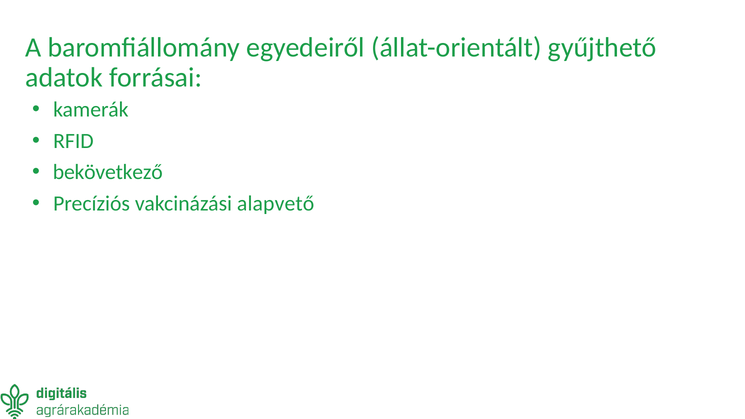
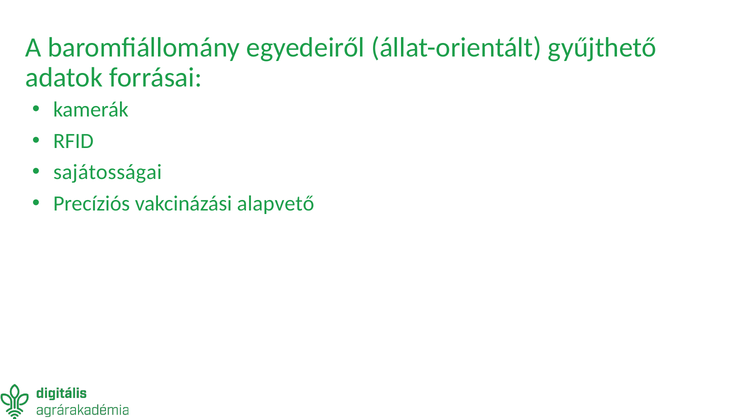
bekövetkező: bekövetkező -> sajátosságai
